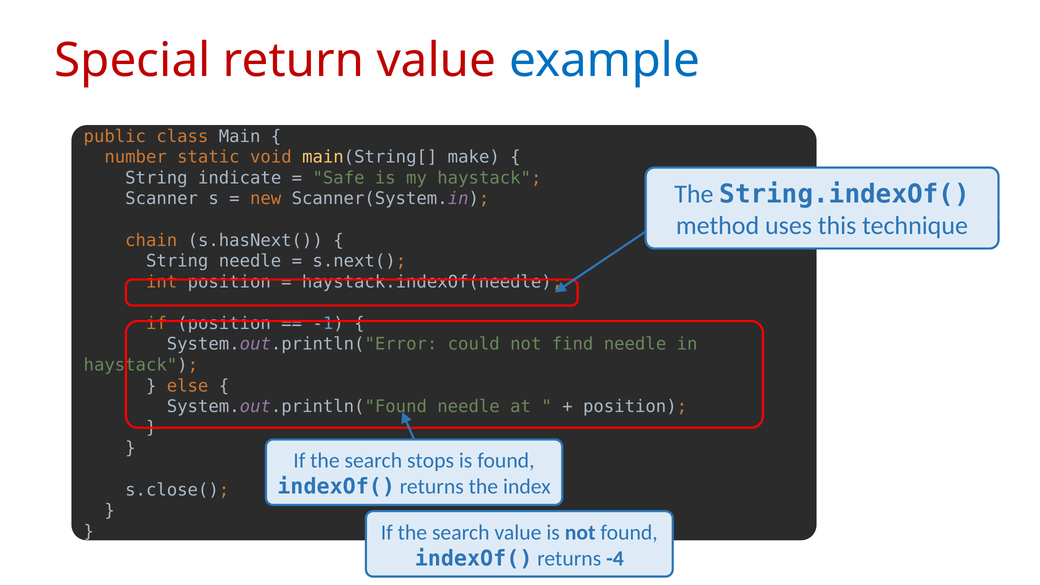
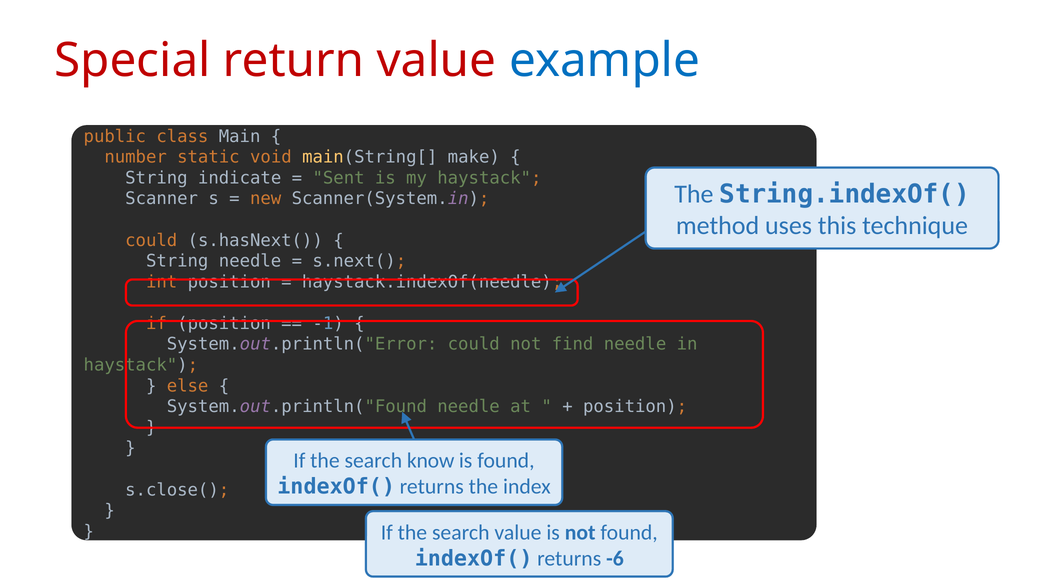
Safe: Safe -> Sent
chain at (151, 240): chain -> could
stops: stops -> know
-4: -4 -> -6
